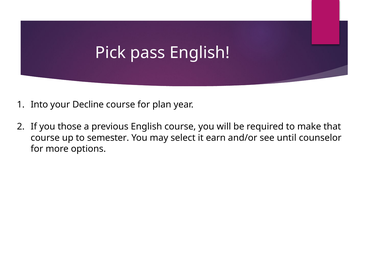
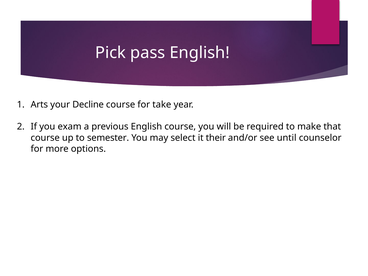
Into: Into -> Arts
plan: plan -> take
those: those -> exam
earn: earn -> their
